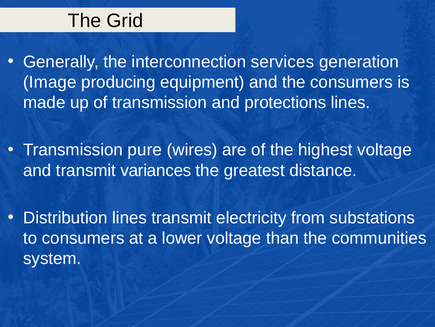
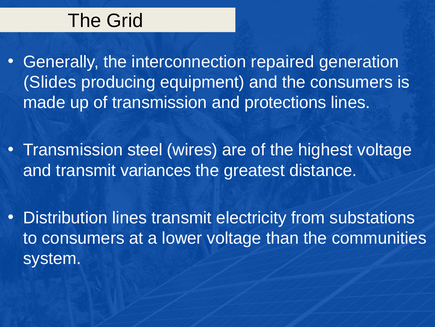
services: services -> repaired
Image: Image -> Slides
pure: pure -> steel
